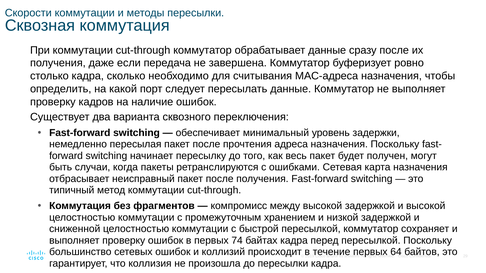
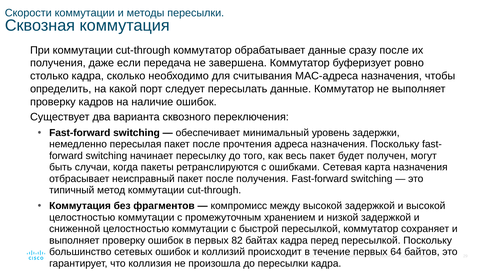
74: 74 -> 82
